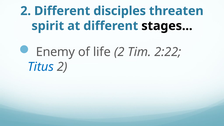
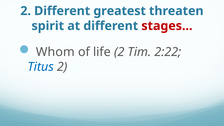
disciples: disciples -> greatest
stages colour: black -> red
Enemy: Enemy -> Whom
